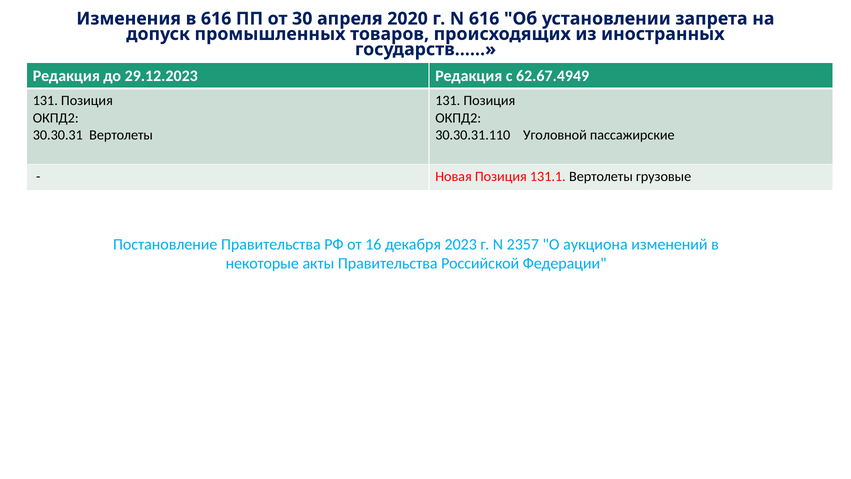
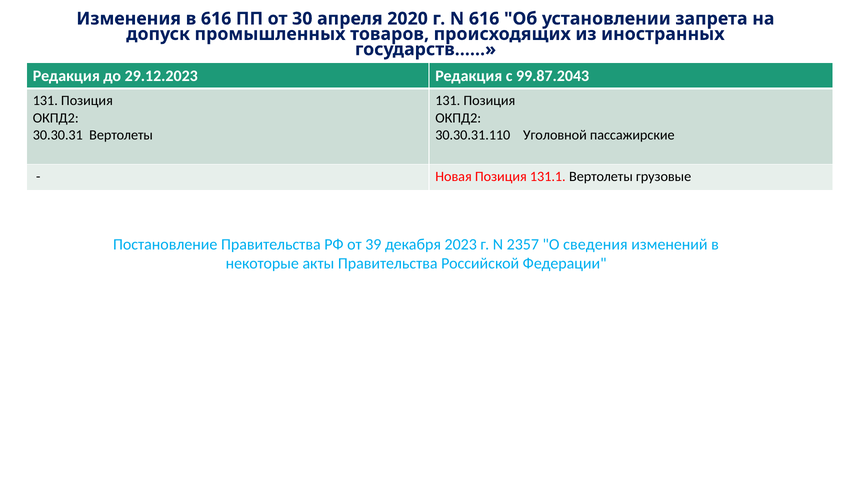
62.67.4949: 62.67.4949 -> 99.87.2043
16: 16 -> 39
аукциона: аукциона -> сведения
